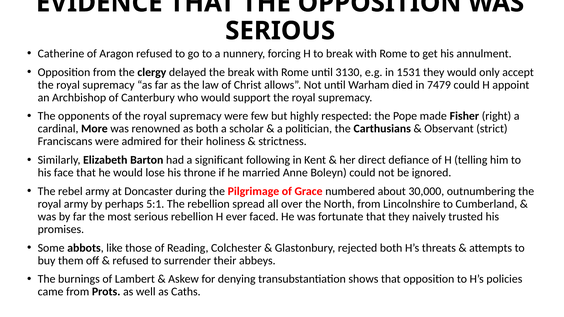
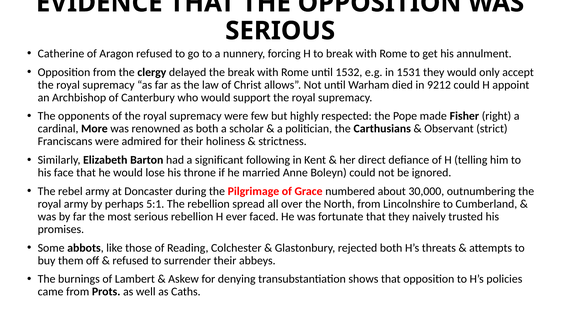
3130: 3130 -> 1532
7479: 7479 -> 9212
